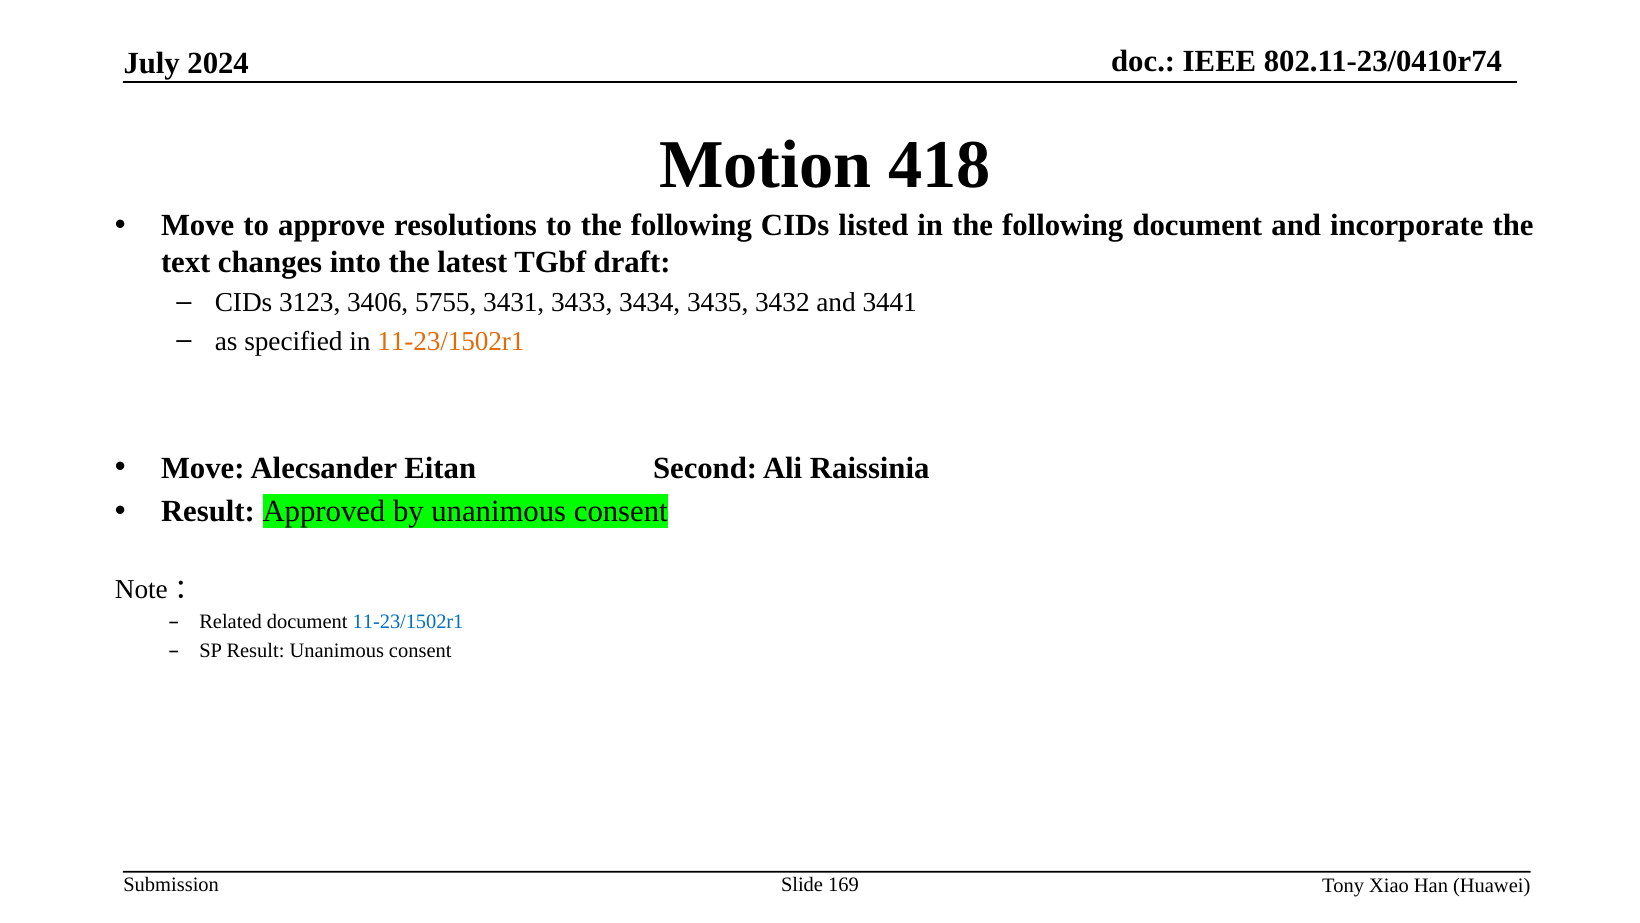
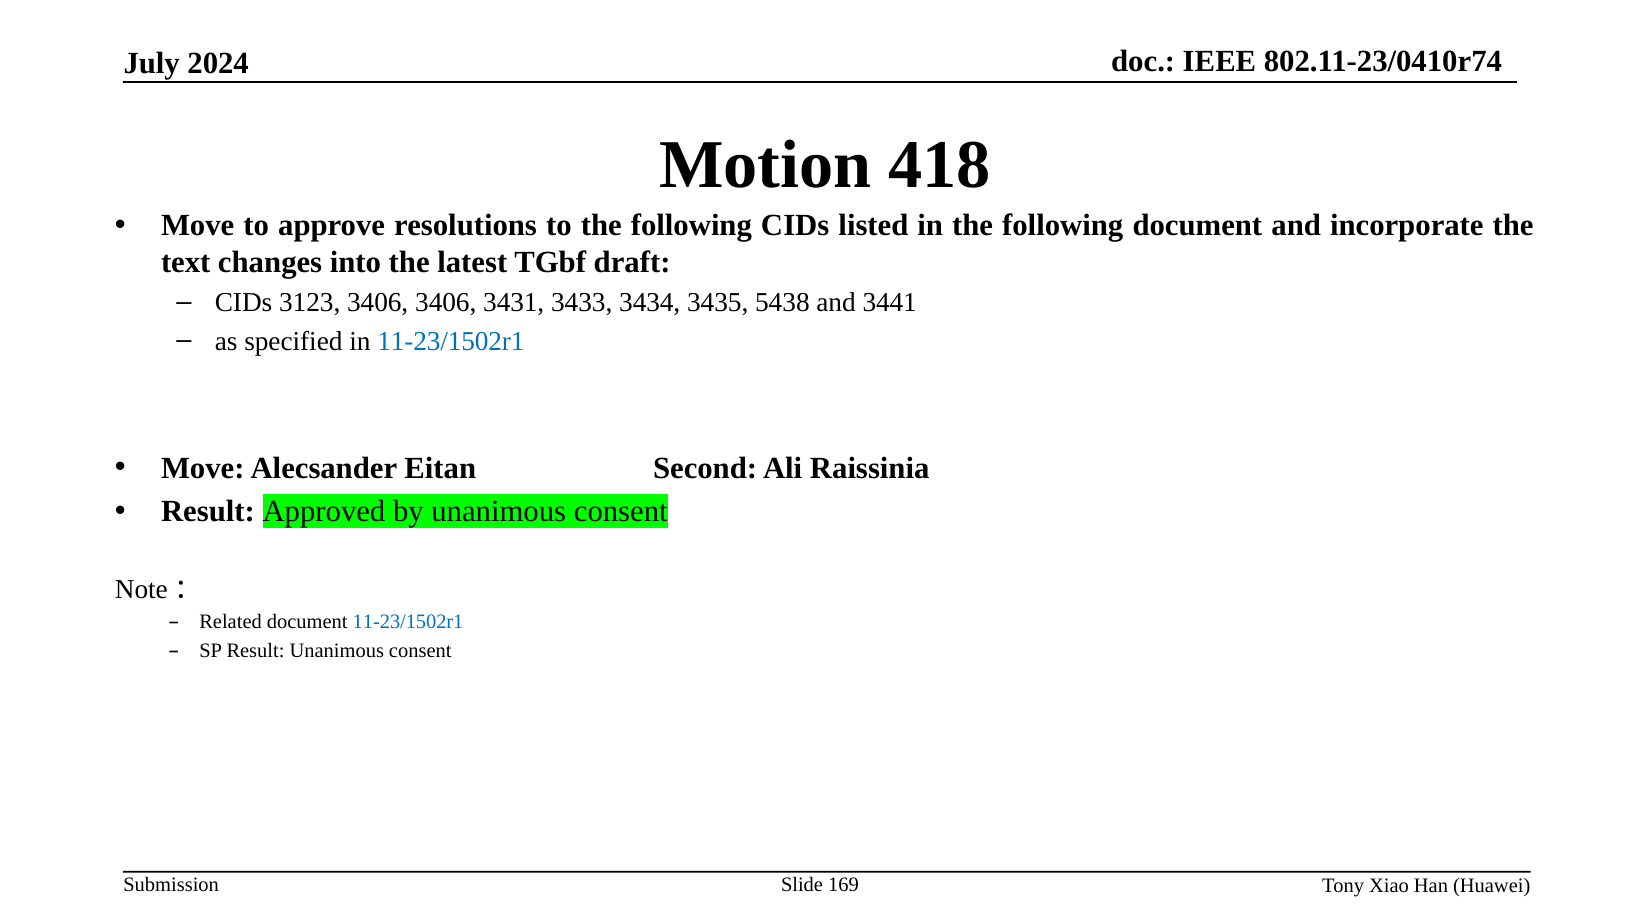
3406 5755: 5755 -> 3406
3432: 3432 -> 5438
11-23/1502r1 at (451, 341) colour: orange -> blue
